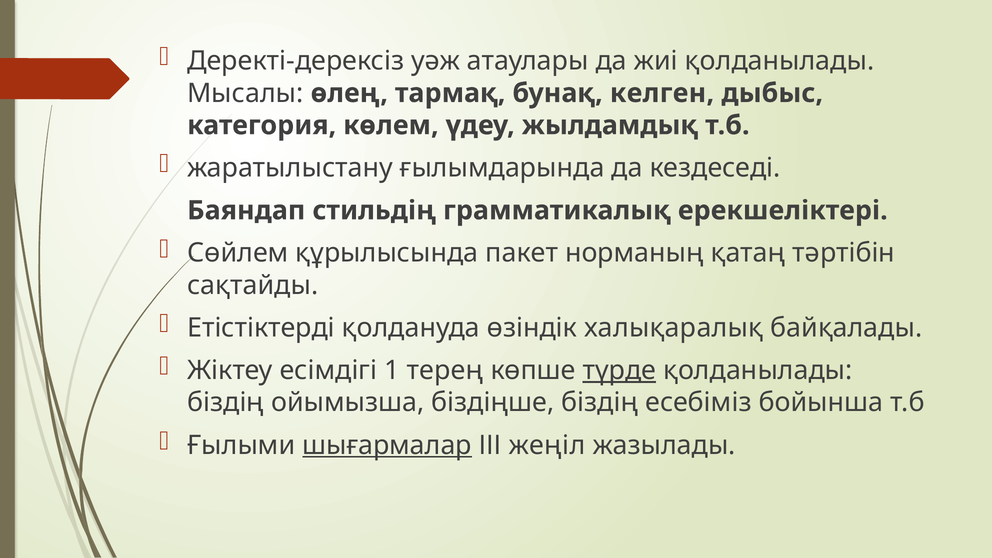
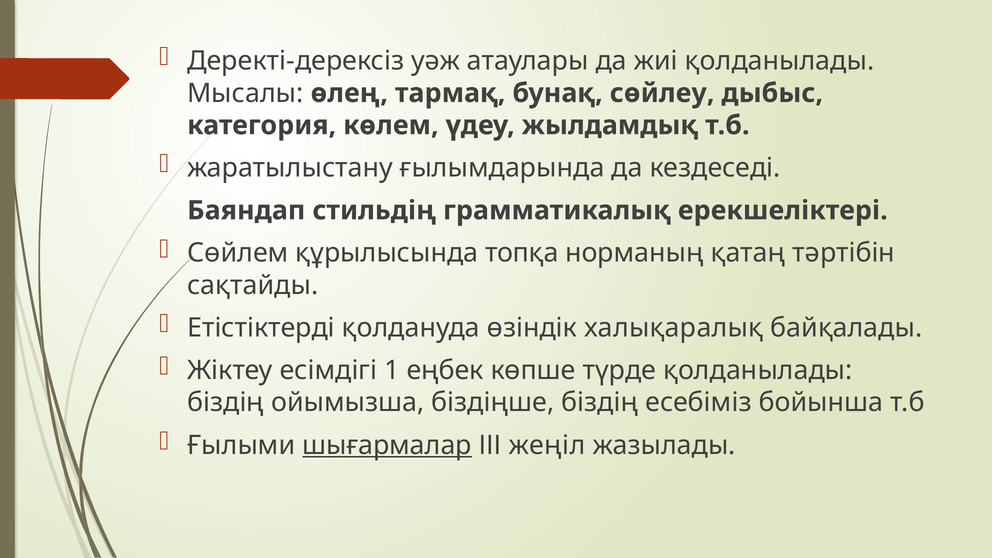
келген: келген -> сөйлеу
пакет: пакет -> топқа
терең: терең -> еңбек
түрде underline: present -> none
